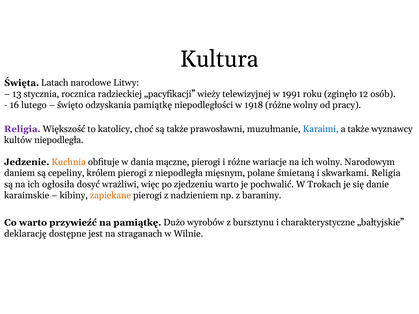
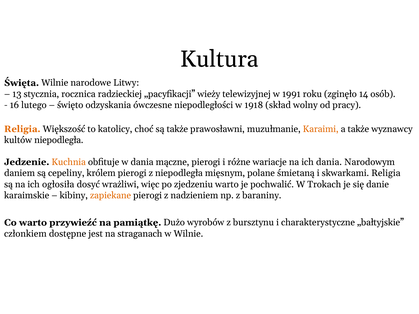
Święta Latach: Latach -> Wilnie
12: 12 -> 14
odzyskania pamiątkę: pamiątkę -> ówczesne
1918 różne: różne -> skład
Religia at (22, 129) colour: purple -> orange
Karaimi colour: blue -> orange
ich wolny: wolny -> dania
deklarację: deklarację -> członkiem
